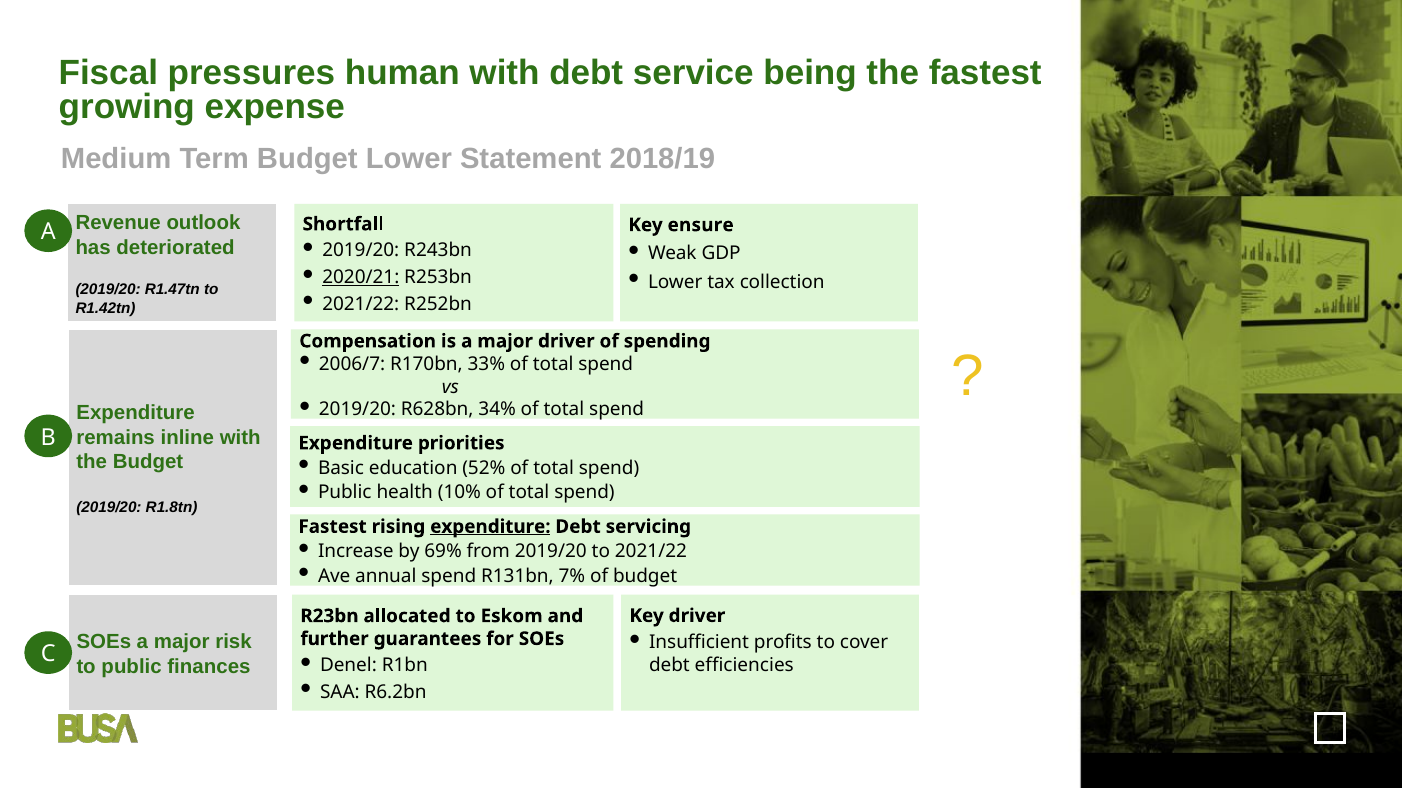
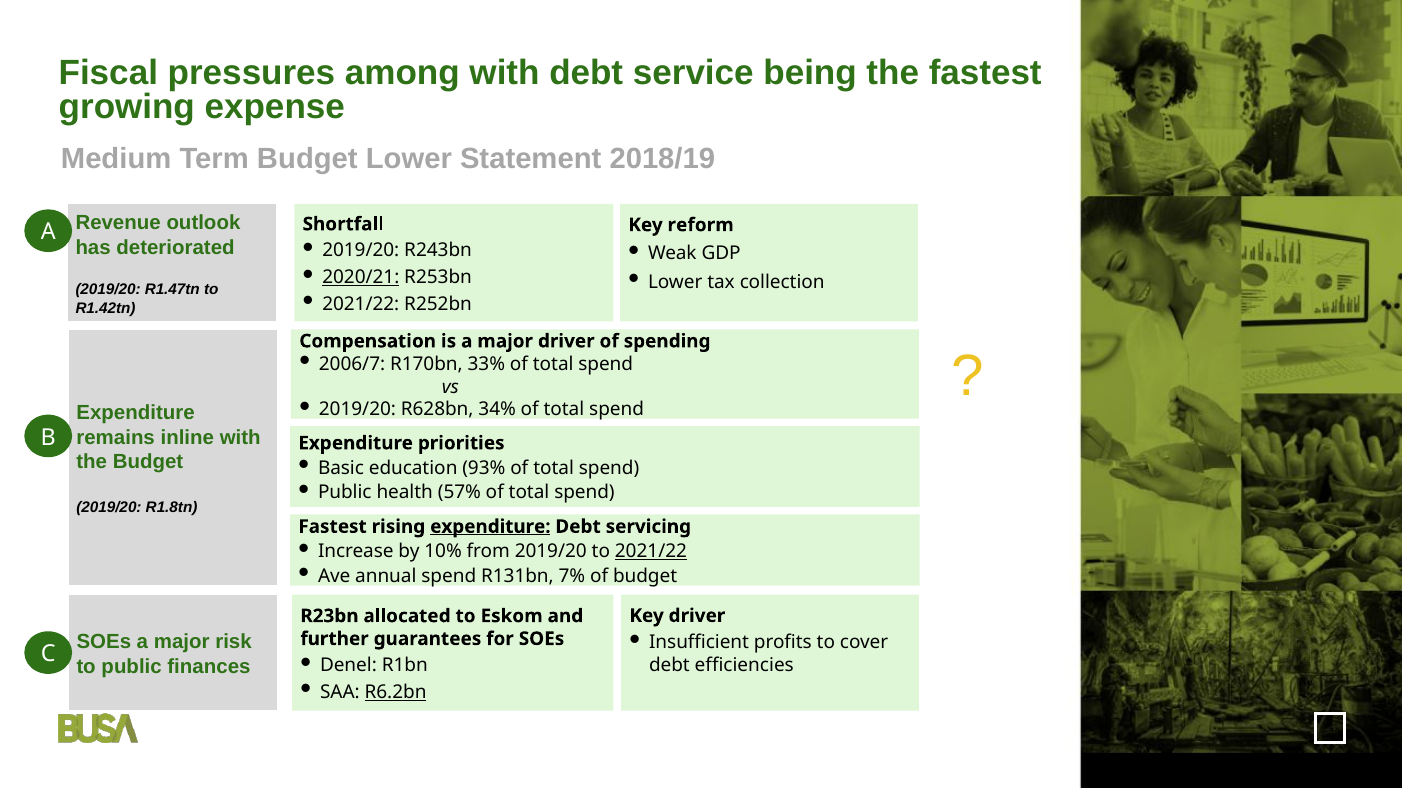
human: human -> among
ensure: ensure -> reform
52%: 52% -> 93%
10%: 10% -> 57%
69%: 69% -> 10%
2021/22 at (651, 552) underline: none -> present
R6.2bn underline: none -> present
